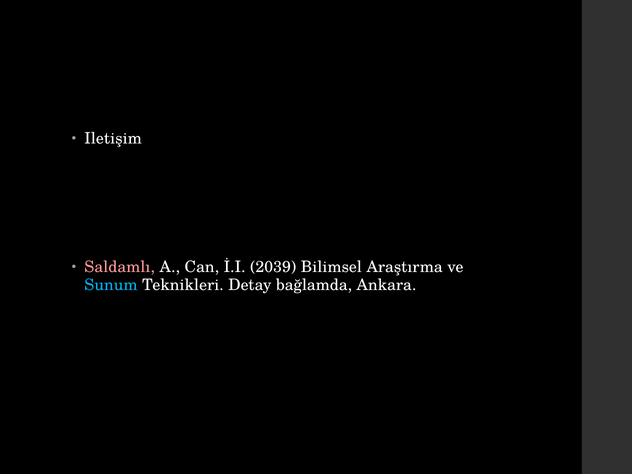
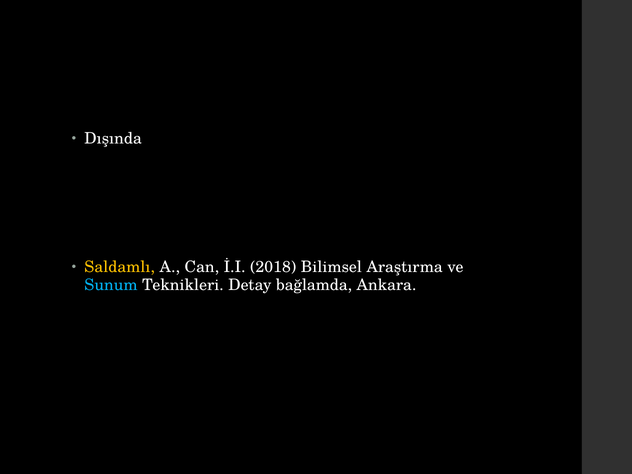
Iletişim: Iletişim -> Dışında
Saldamlı colour: pink -> yellow
2039: 2039 -> 2018
